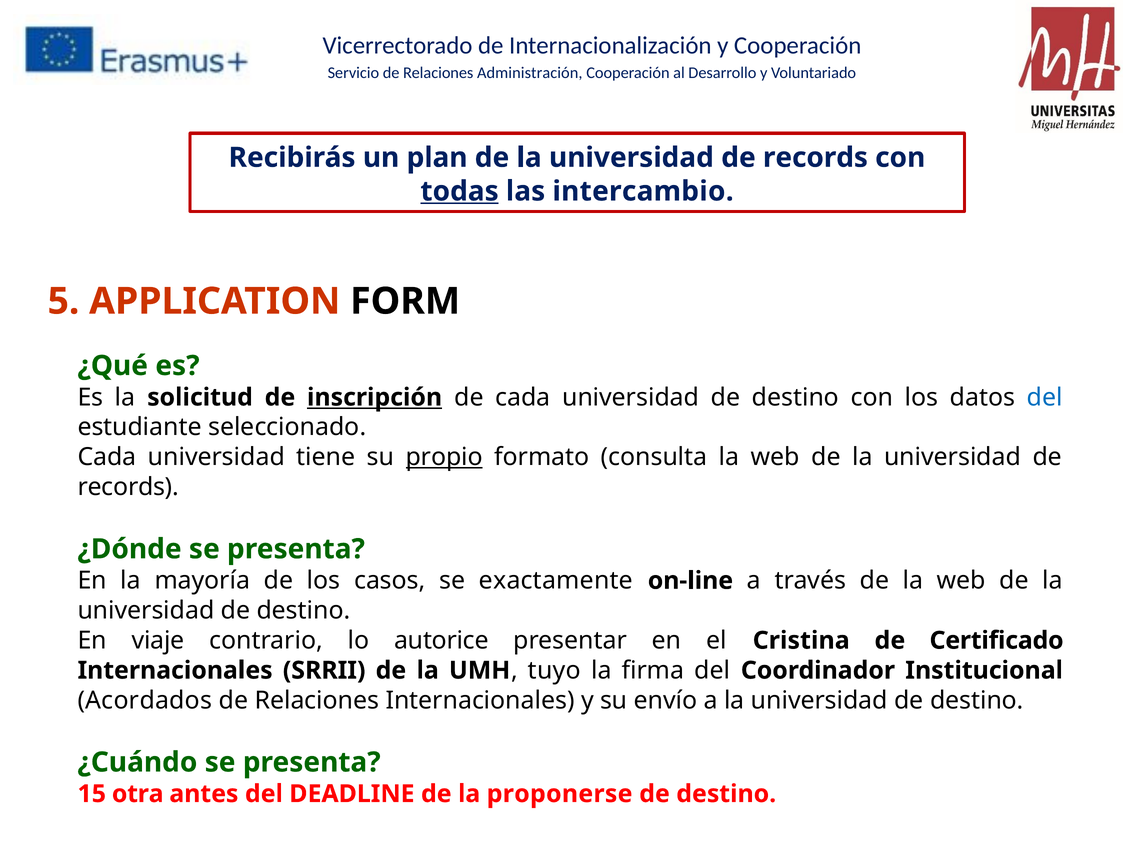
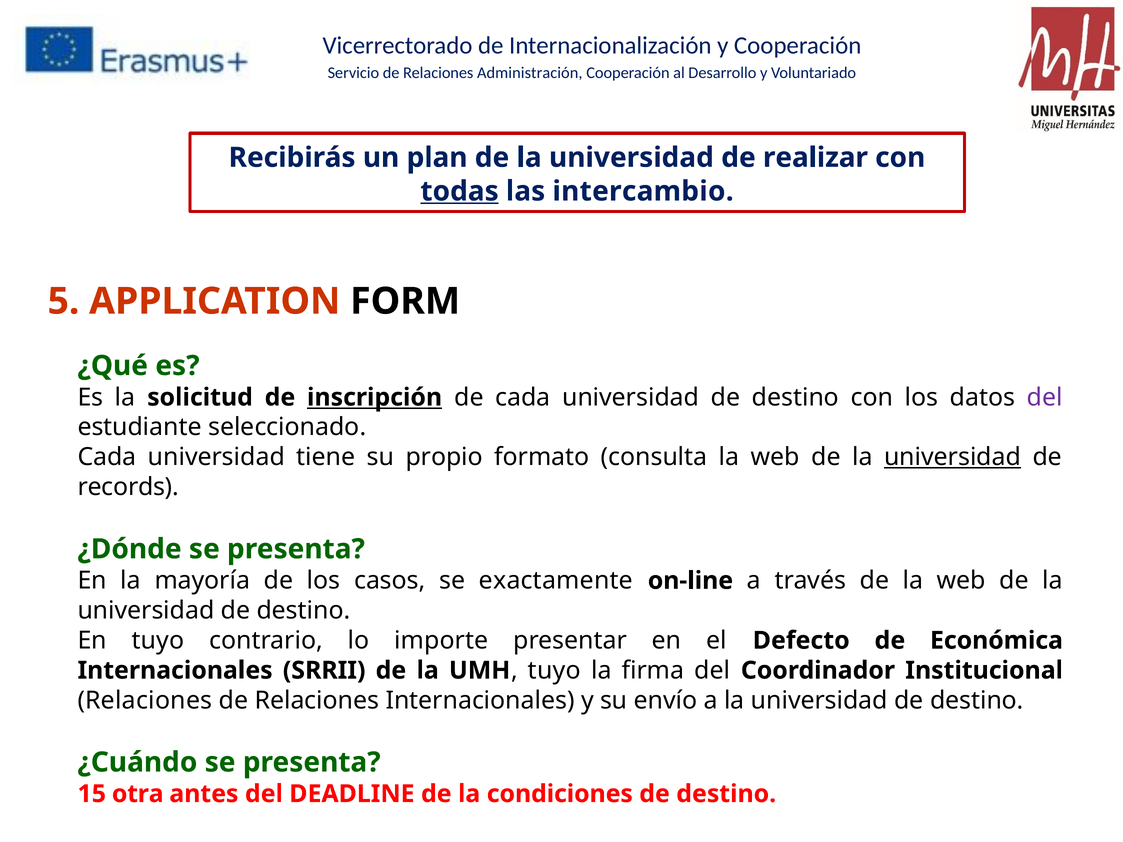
records at (815, 158): records -> realizar
del at (1045, 397) colour: blue -> purple
propio underline: present -> none
universidad at (953, 457) underline: none -> present
En viaje: viaje -> tuyo
autorice: autorice -> importe
Cristina: Cristina -> Defecto
Certificado: Certificado -> Económica
Acordados at (145, 701): Acordados -> Relaciones
proponerse: proponerse -> condiciones
